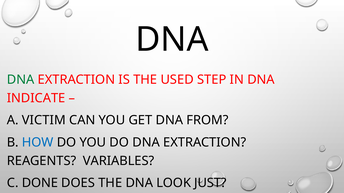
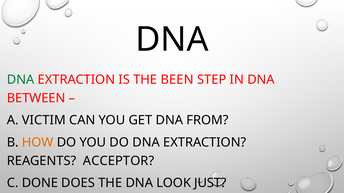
USED: USED -> BEEN
INDICATE: INDICATE -> BETWEEN
HOW colour: blue -> orange
VARIABLES: VARIABLES -> ACCEPTOR
